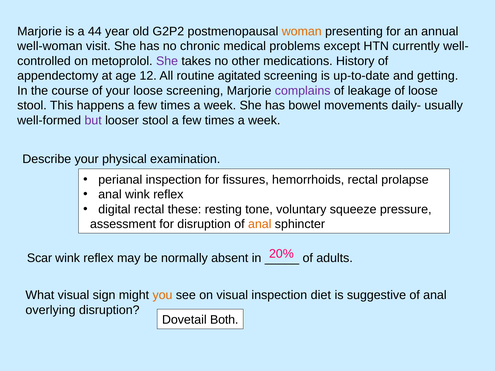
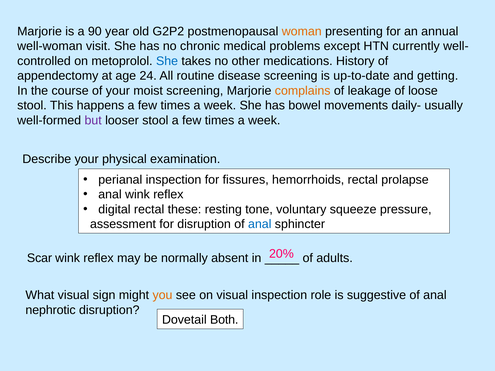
44: 44 -> 90
She at (167, 61) colour: purple -> blue
12: 12 -> 24
agitated: agitated -> disease
your loose: loose -> moist
complains colour: purple -> orange
anal at (260, 224) colour: orange -> blue
diet: diet -> role
overlying: overlying -> nephrotic
